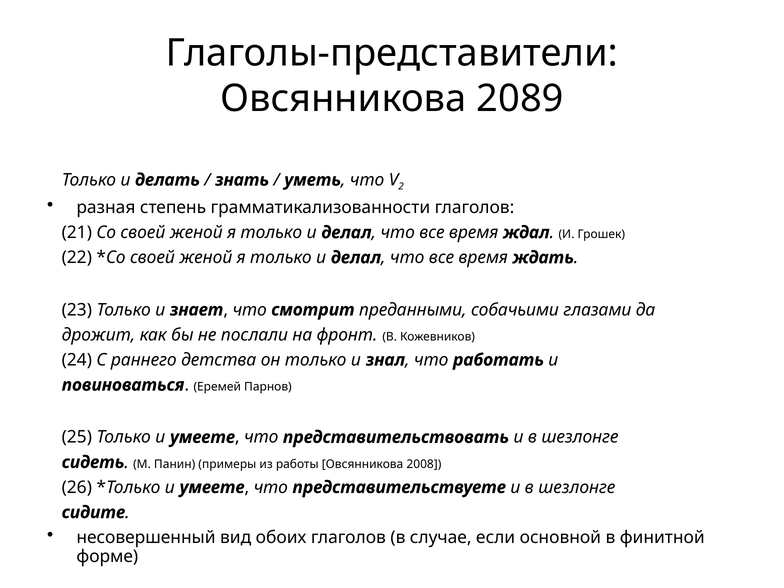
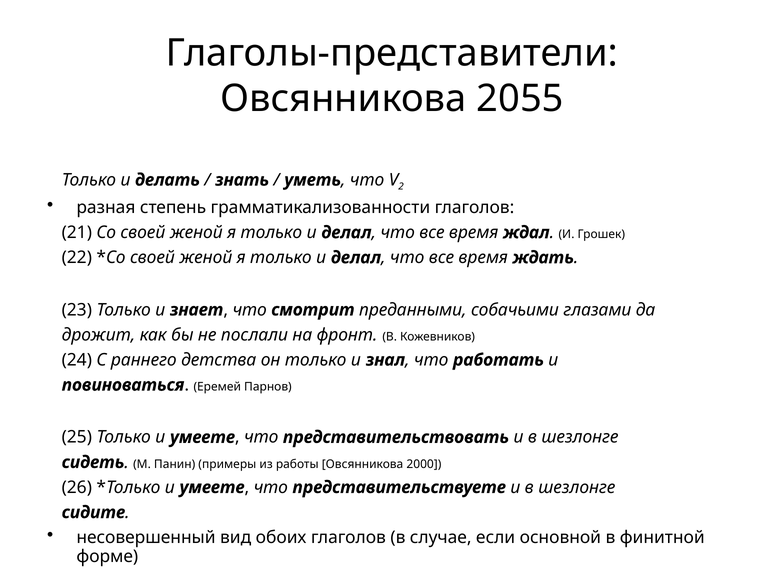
2089: 2089 -> 2055
2008: 2008 -> 2000
